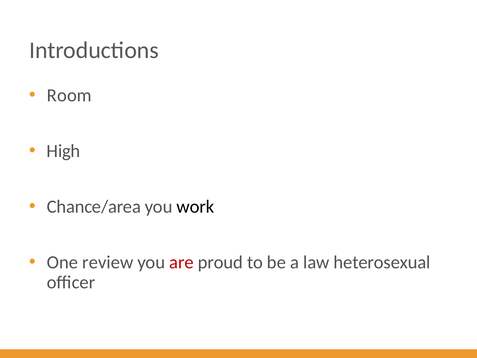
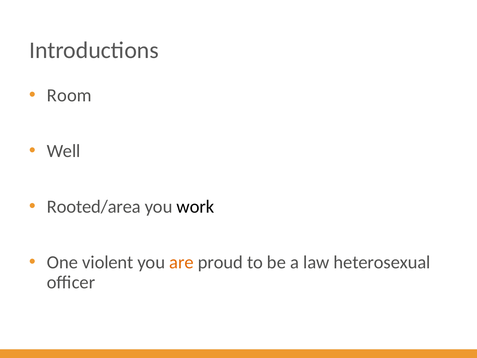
High: High -> Well
Chance/area: Chance/area -> Rooted/area
review: review -> violent
are colour: red -> orange
